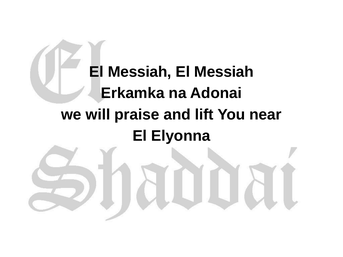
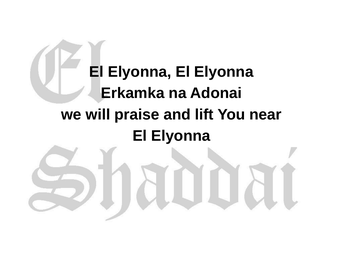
Messiah at (140, 72): Messiah -> Elyonna
Messiah at (224, 72): Messiah -> Elyonna
